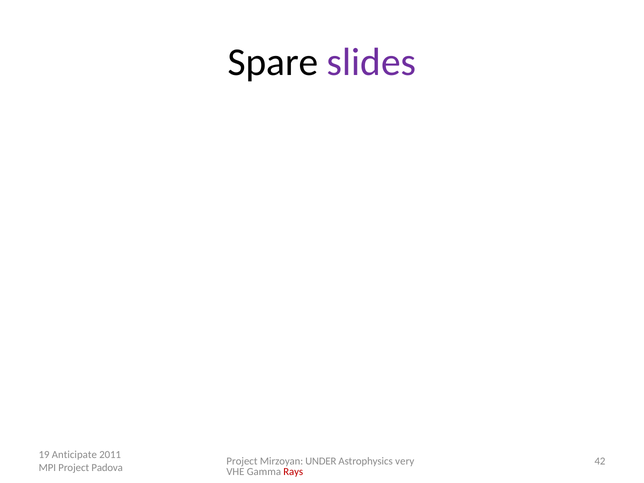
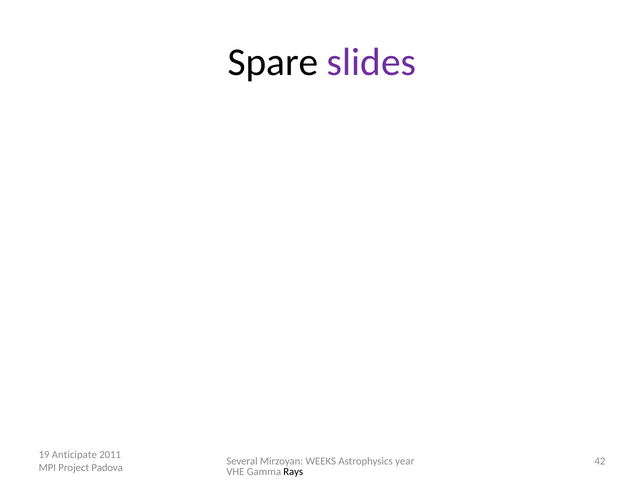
Project at (242, 461): Project -> Several
UNDER: UNDER -> WEEKS
very: very -> year
Rays colour: red -> black
